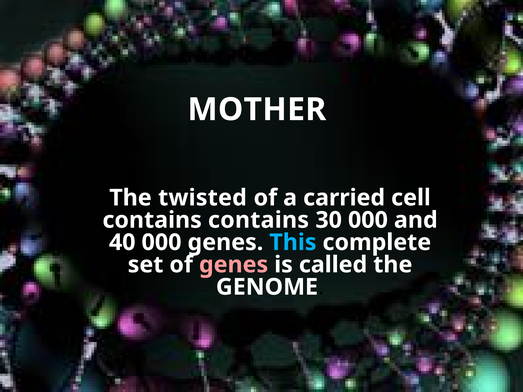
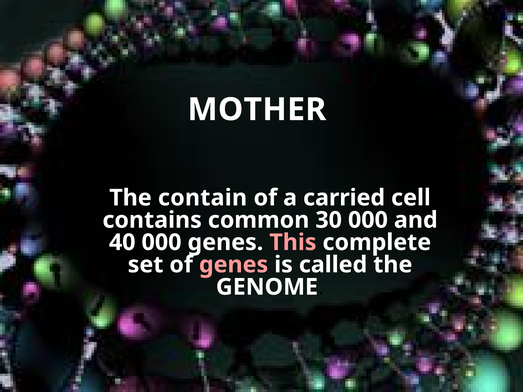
twisted: twisted -> contain
contains contains: contains -> common
This colour: light blue -> pink
